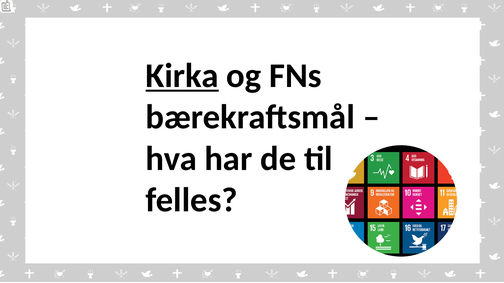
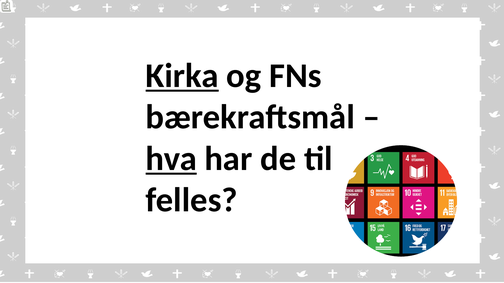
hva underline: none -> present
